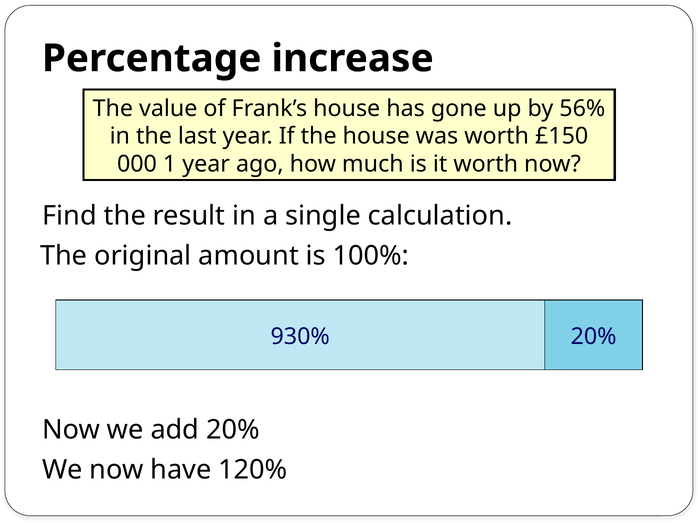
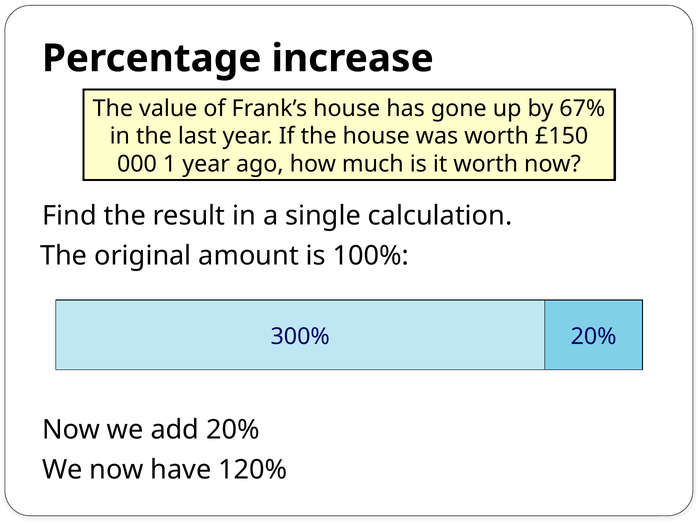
56%: 56% -> 67%
930%: 930% -> 300%
